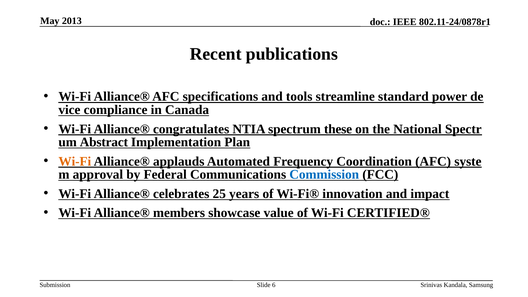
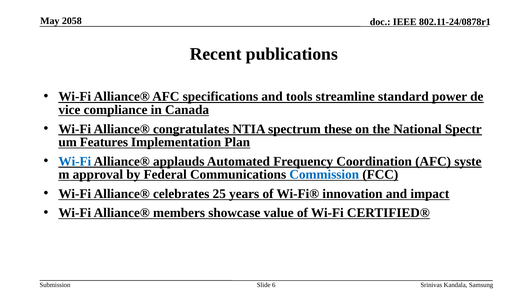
2013: 2013 -> 2058
Abstract: Abstract -> Features
Wi-Fi at (75, 161) colour: orange -> blue
